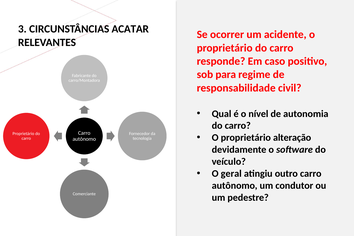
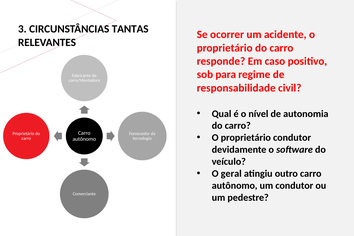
ACATAR: ACATAR -> TANTAS
proprietário alteração: alteração -> condutor
